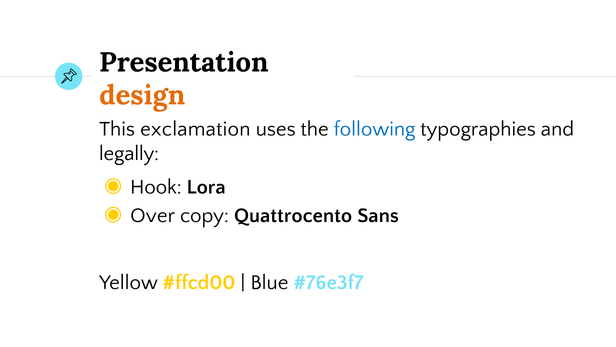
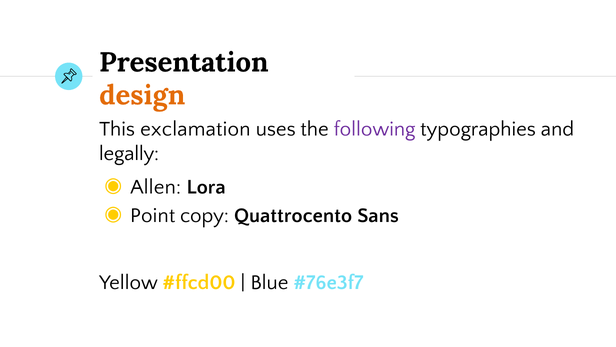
following colour: blue -> purple
Hook: Hook -> Allen
Over: Over -> Point
